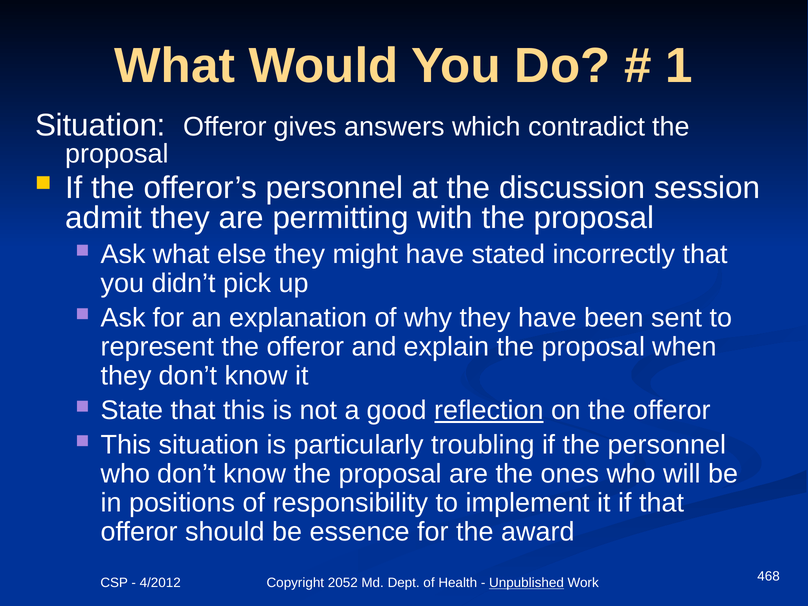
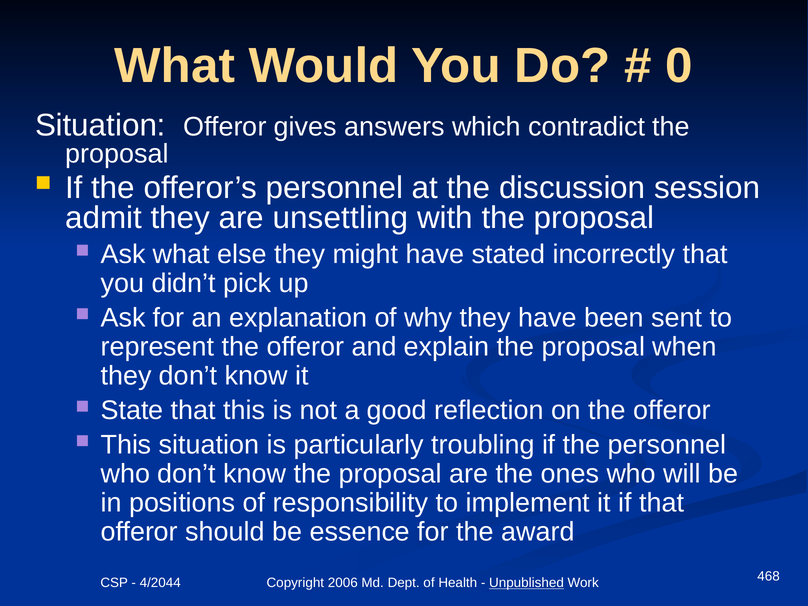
1: 1 -> 0
permitting: permitting -> unsettling
reflection underline: present -> none
4/2012: 4/2012 -> 4/2044
2052: 2052 -> 2006
